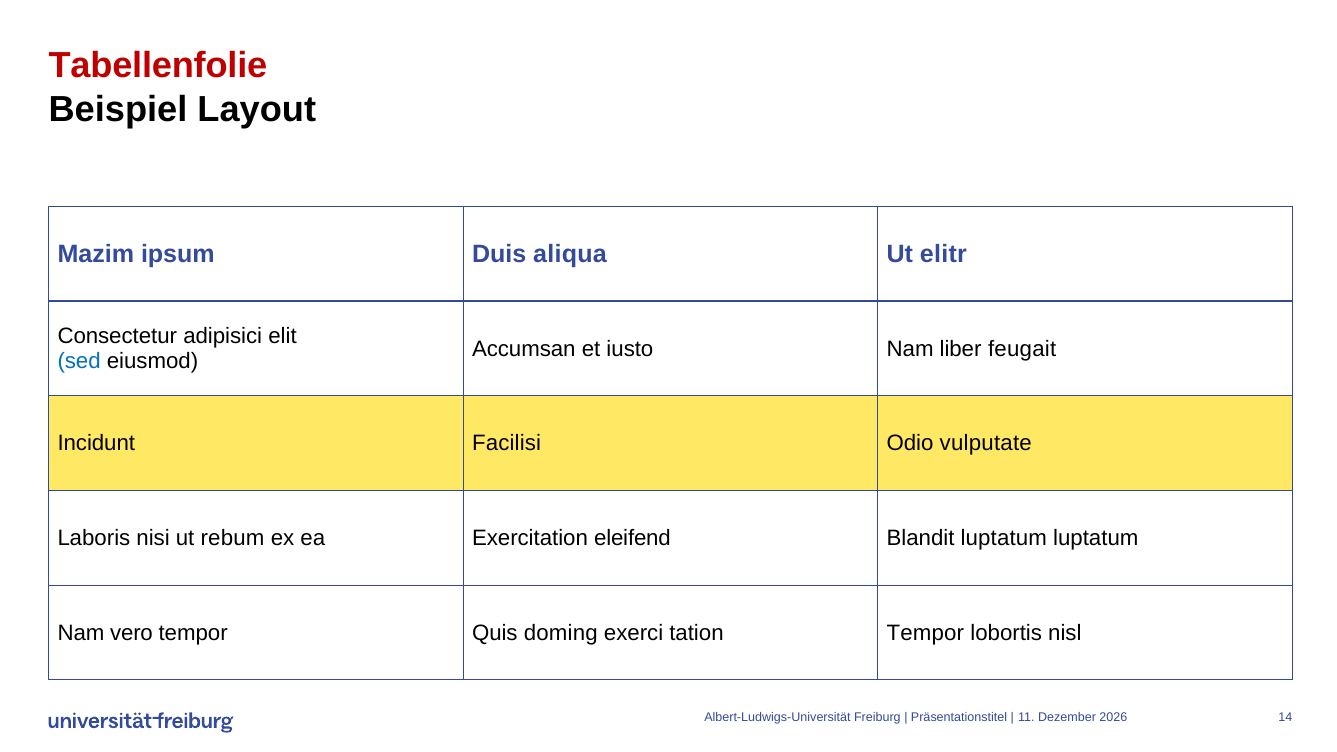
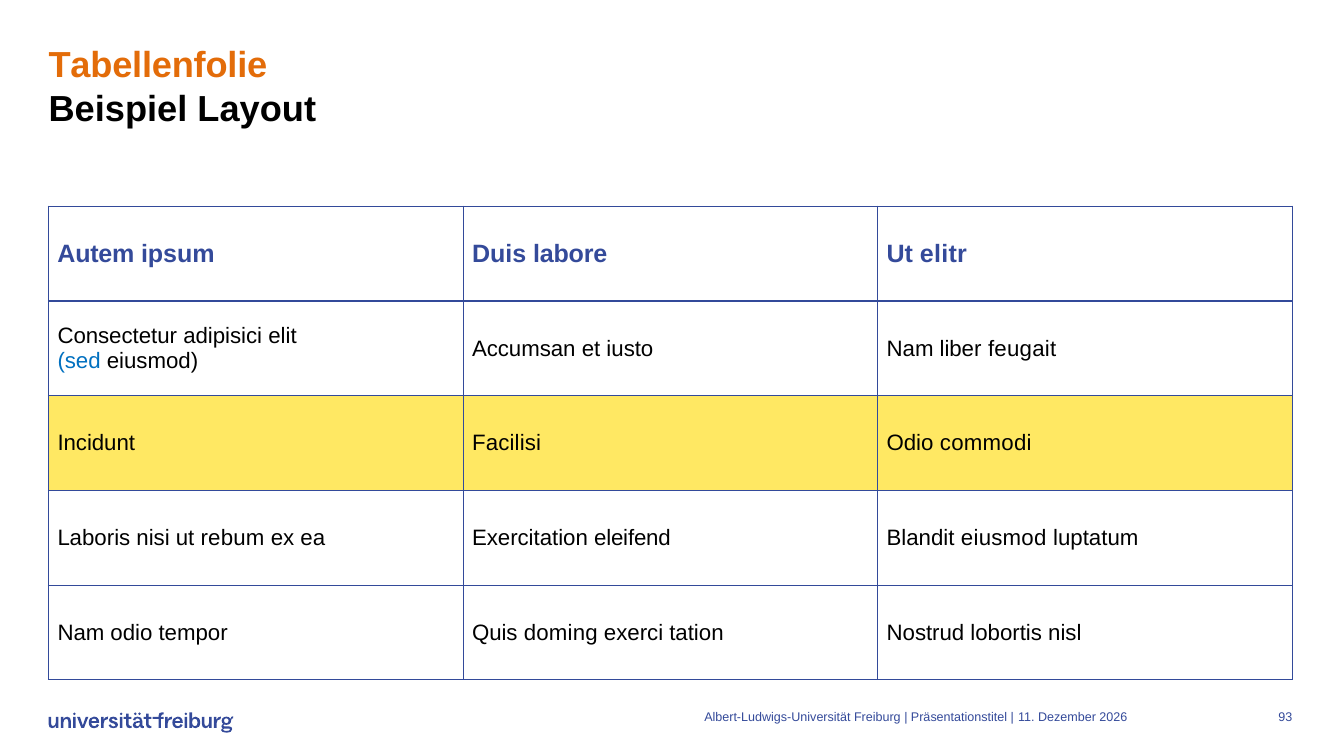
Tabellenfolie colour: red -> orange
Mazim: Mazim -> Autem
aliqua: aliqua -> labore
vulputate: vulputate -> commodi
Blandit luptatum: luptatum -> eiusmod
Nam vero: vero -> odio
tation Tempor: Tempor -> Nostrud
14: 14 -> 93
